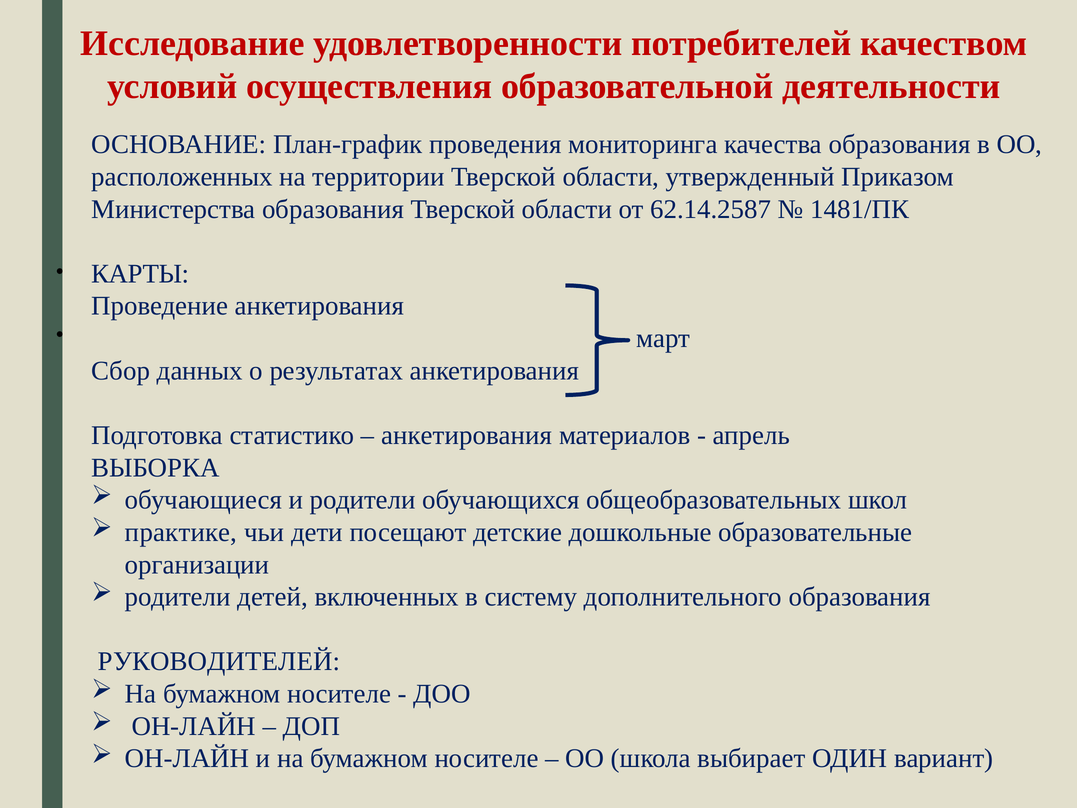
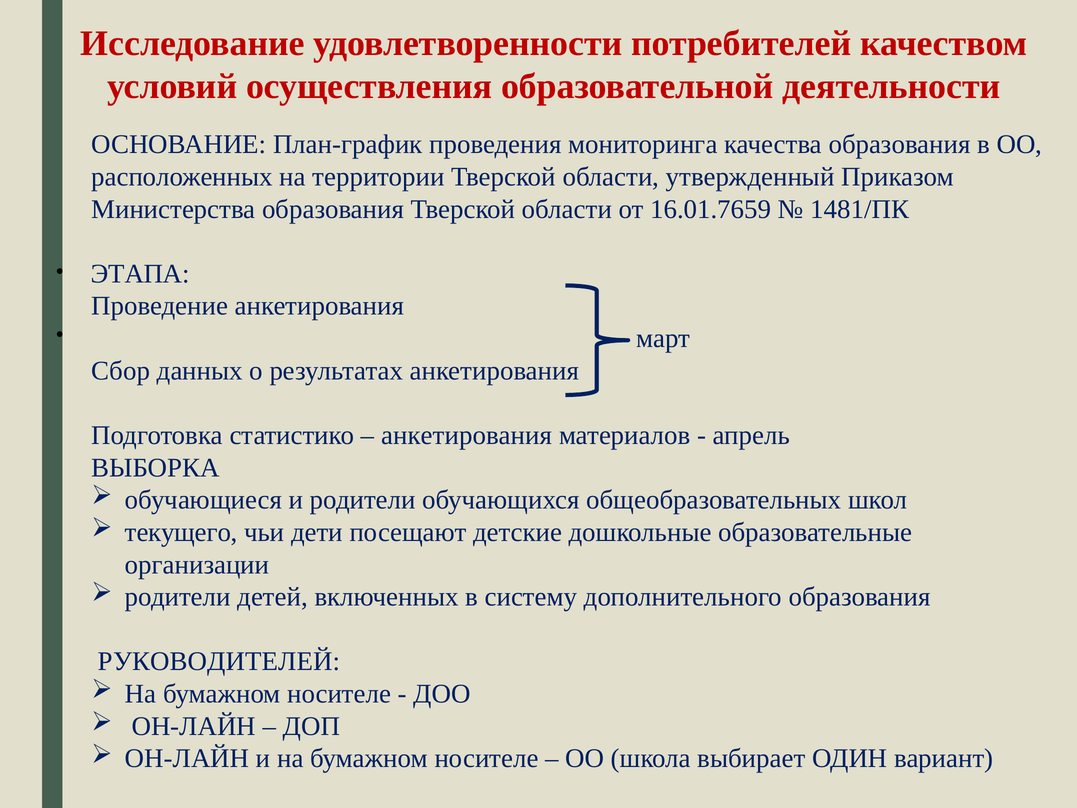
62.14.2587: 62.14.2587 -> 16.01.7659
КАРТЫ: КАРТЫ -> ЭТАПА
практике: практике -> текущего
